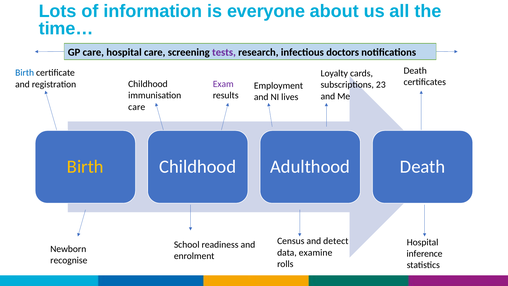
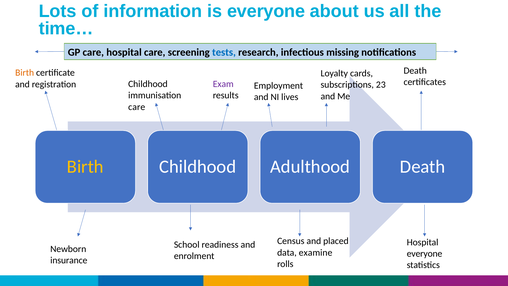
tests colour: purple -> blue
doctors: doctors -> missing
Birth at (25, 73) colour: blue -> orange
detect: detect -> placed
inference at (425, 253): inference -> everyone
recognise: recognise -> insurance
